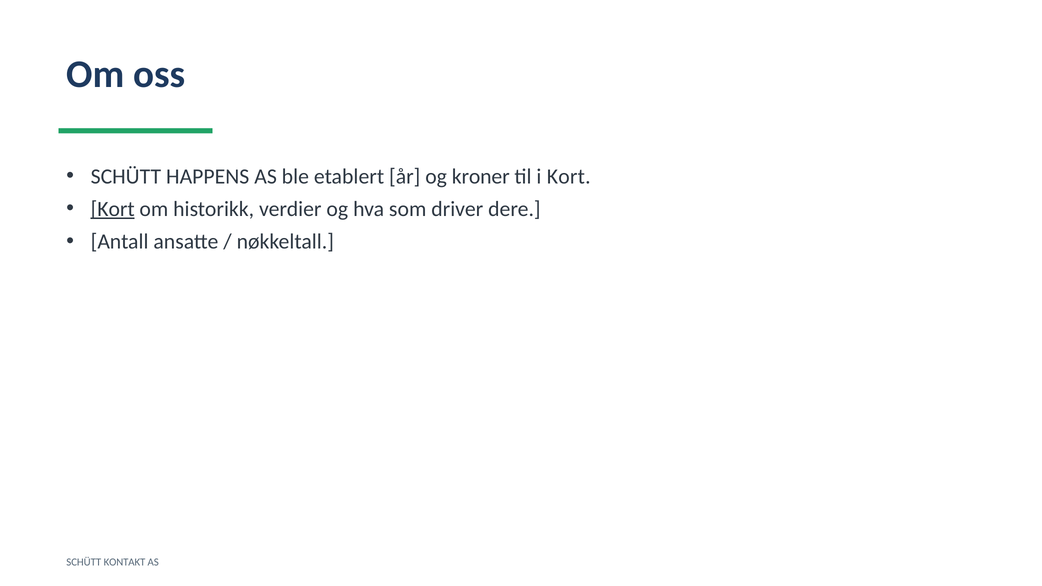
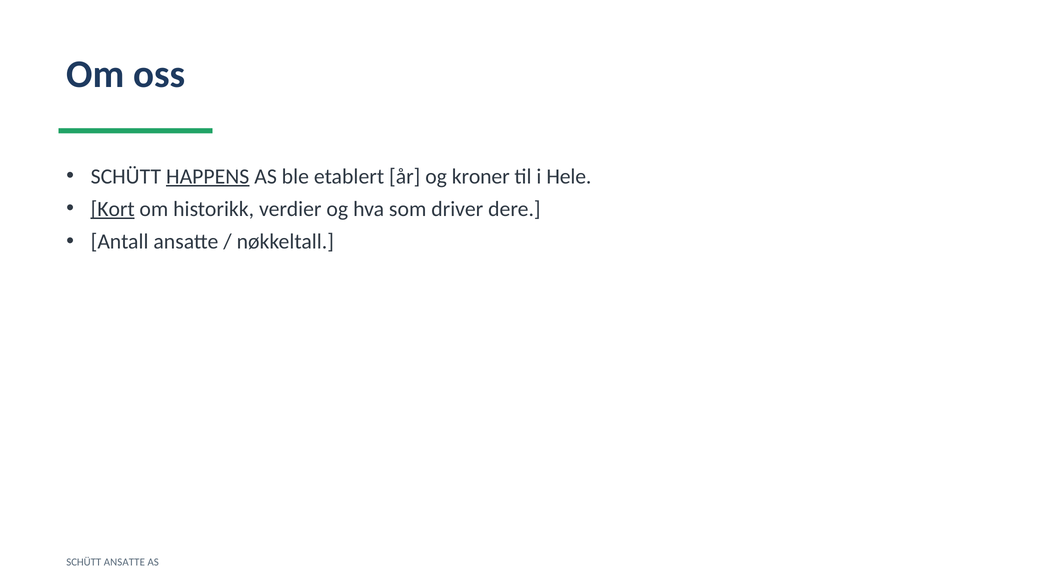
HAPPENS underline: none -> present
i Kort: Kort -> Hele
SCHÜTT KONTAKT: KONTAKT -> ANSATTE
